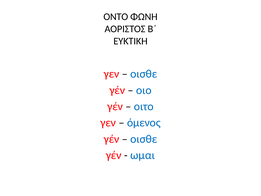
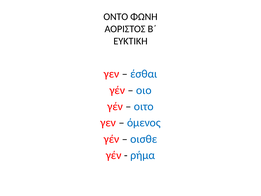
οισθε at (144, 74): οισθε -> έσθαι
ωμαι: ωμαι -> ρήμα
